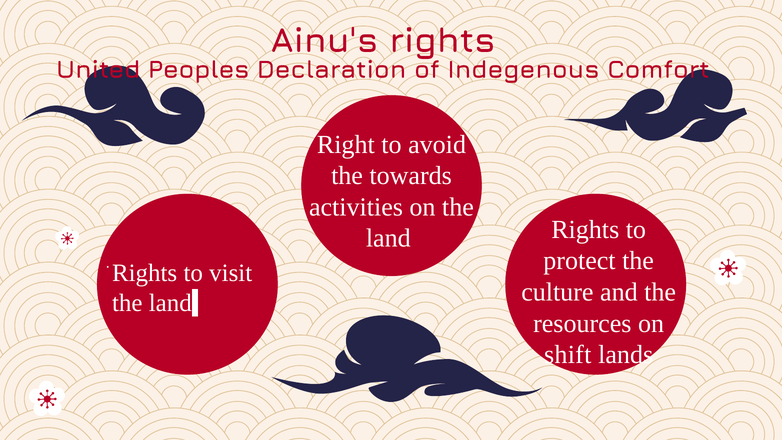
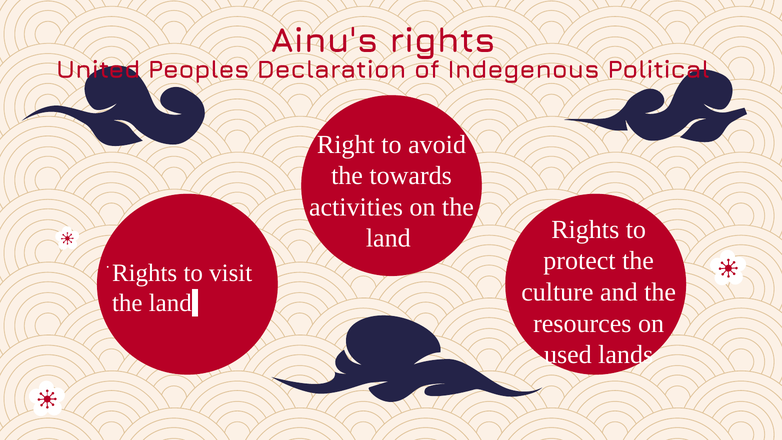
Comfort: Comfort -> Political
shift: shift -> used
